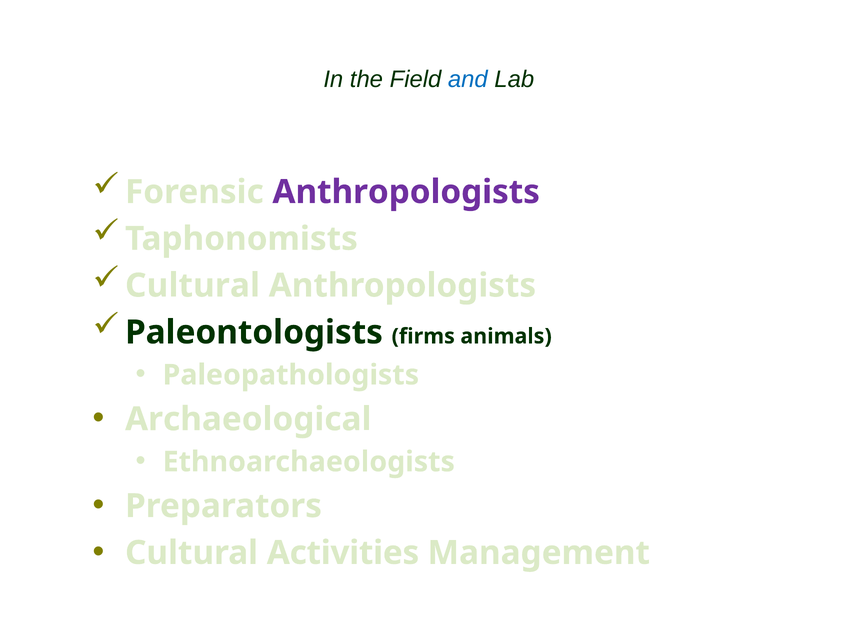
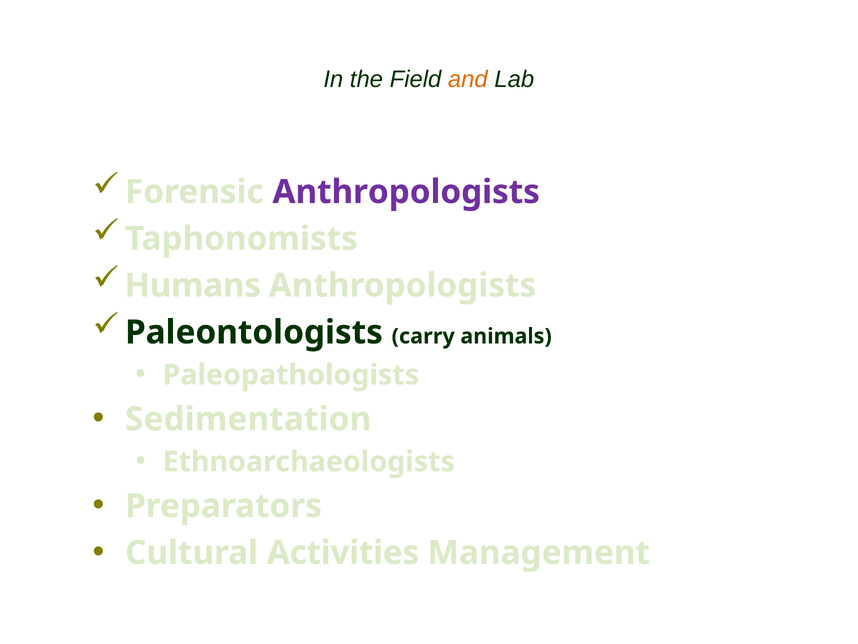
and colour: blue -> orange
Cultural at (193, 285): Cultural -> Humans
firms: firms -> carry
Archaeological: Archaeological -> Sedimentation
